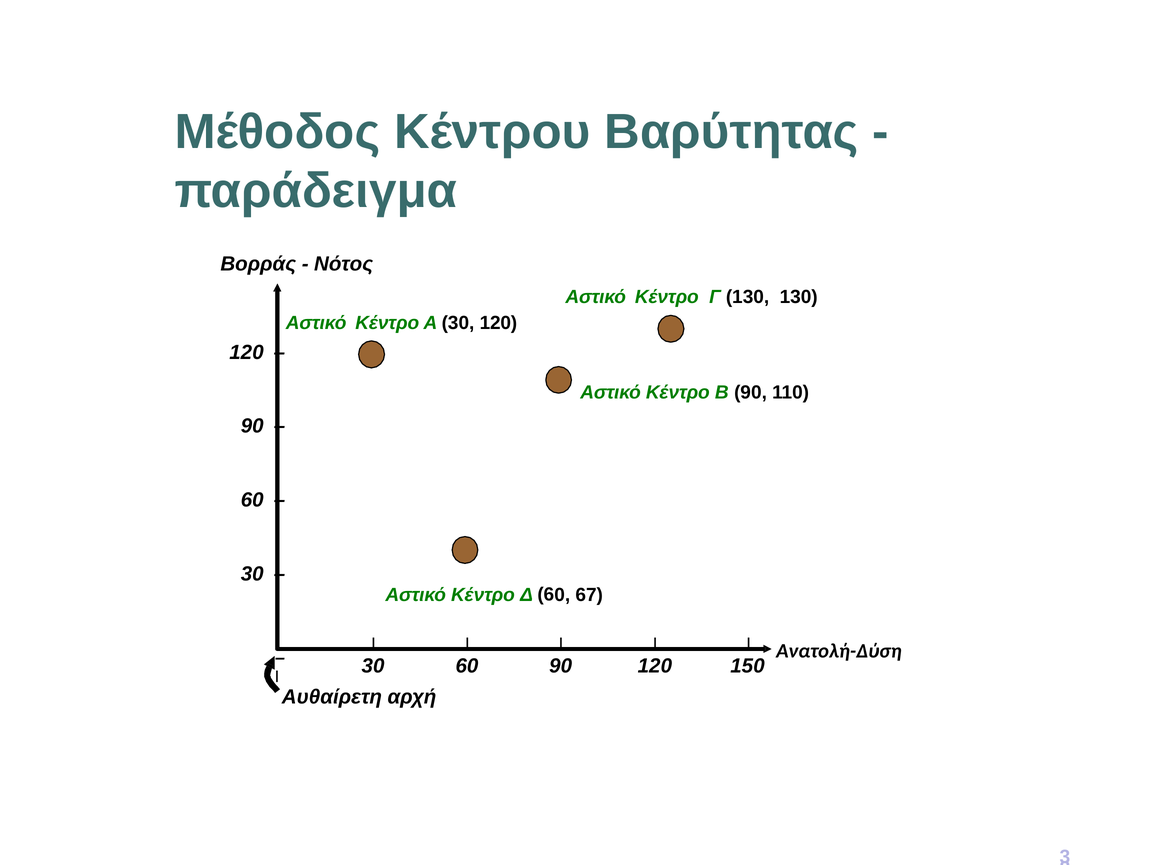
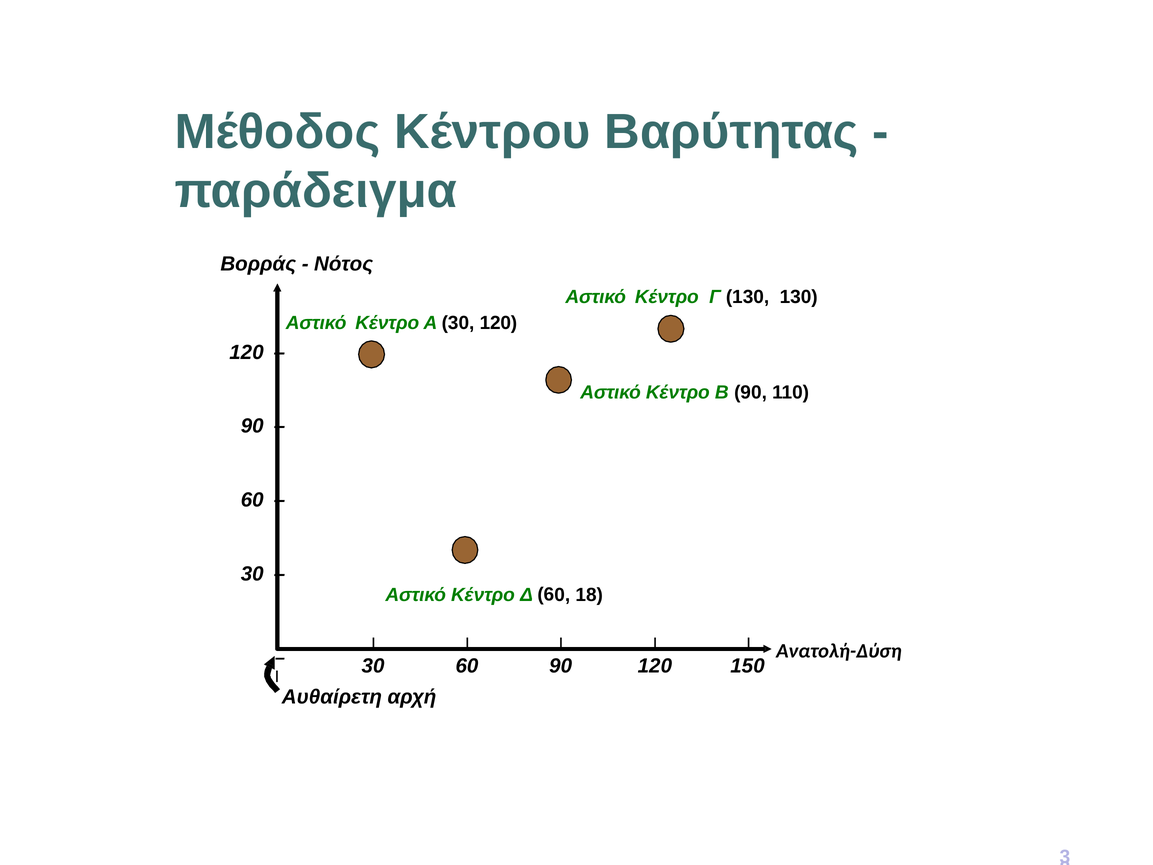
67: 67 -> 18
